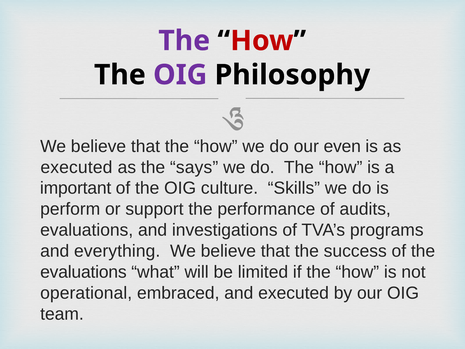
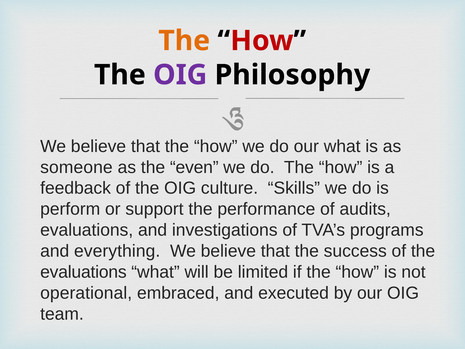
The at (184, 41) colour: purple -> orange
our even: even -> what
executed at (76, 167): executed -> someone
says: says -> even
important: important -> feedback
